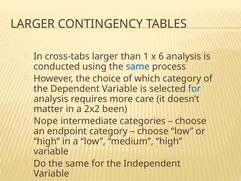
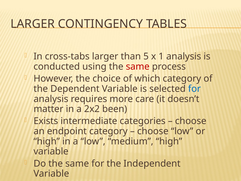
1: 1 -> 5
6: 6 -> 1
same at (138, 67) colour: blue -> red
Nope: Nope -> Exists
